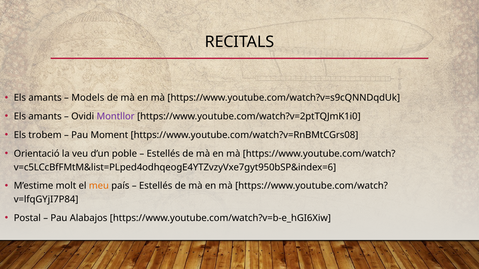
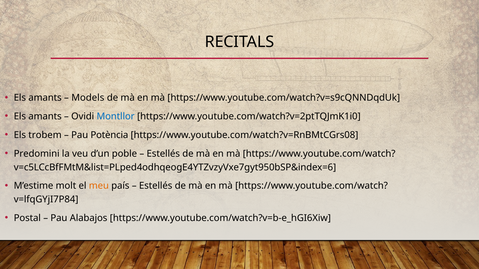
Montllor colour: purple -> blue
Moment: Moment -> Potència
Orientació: Orientació -> Predomini
